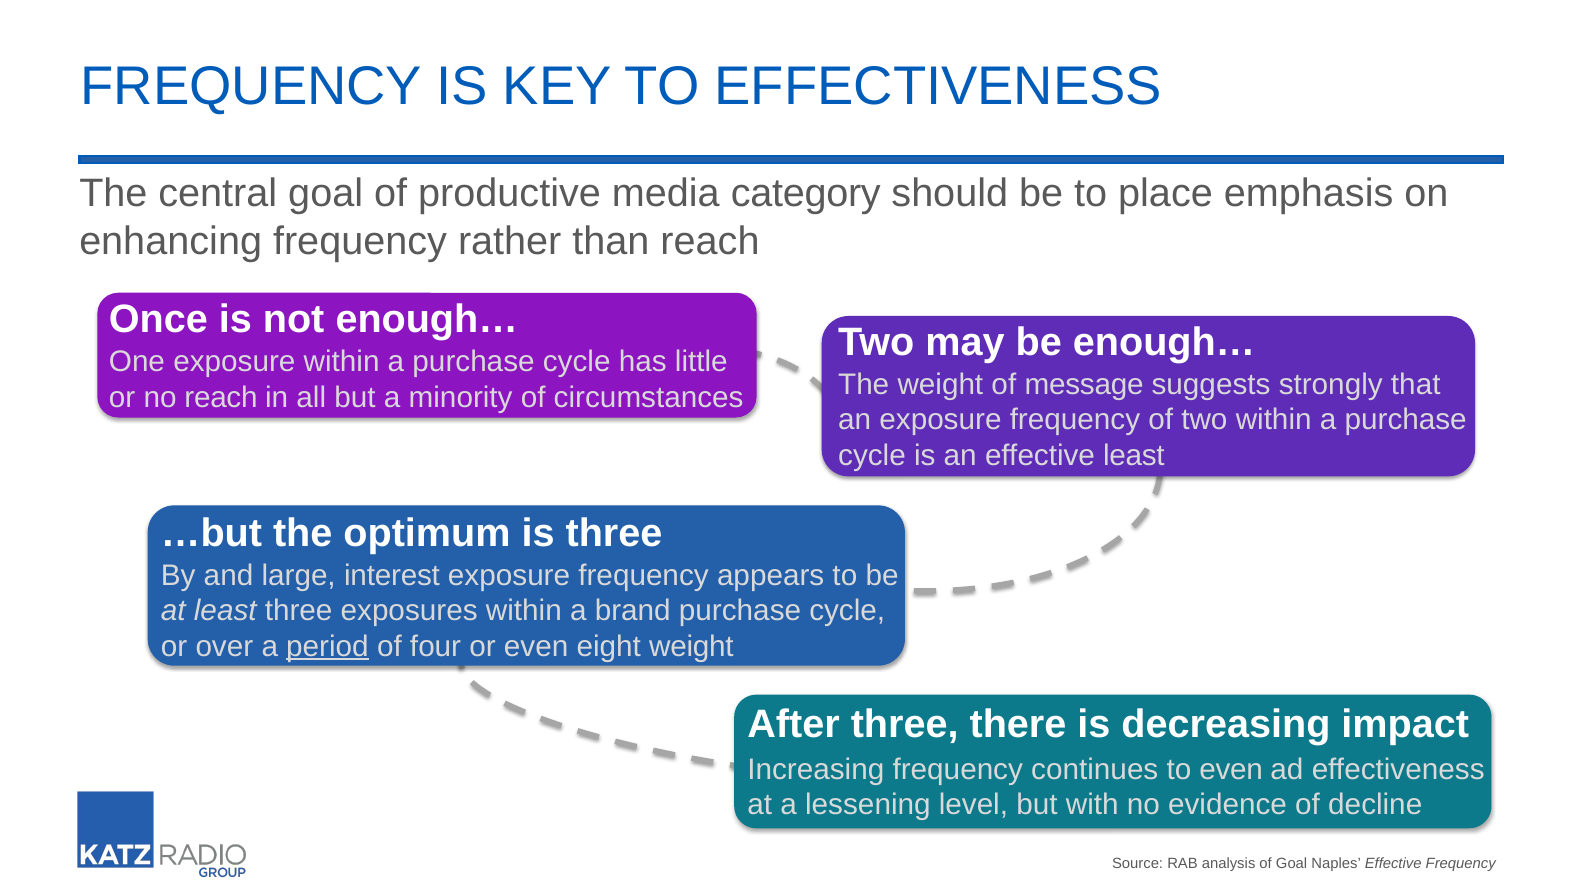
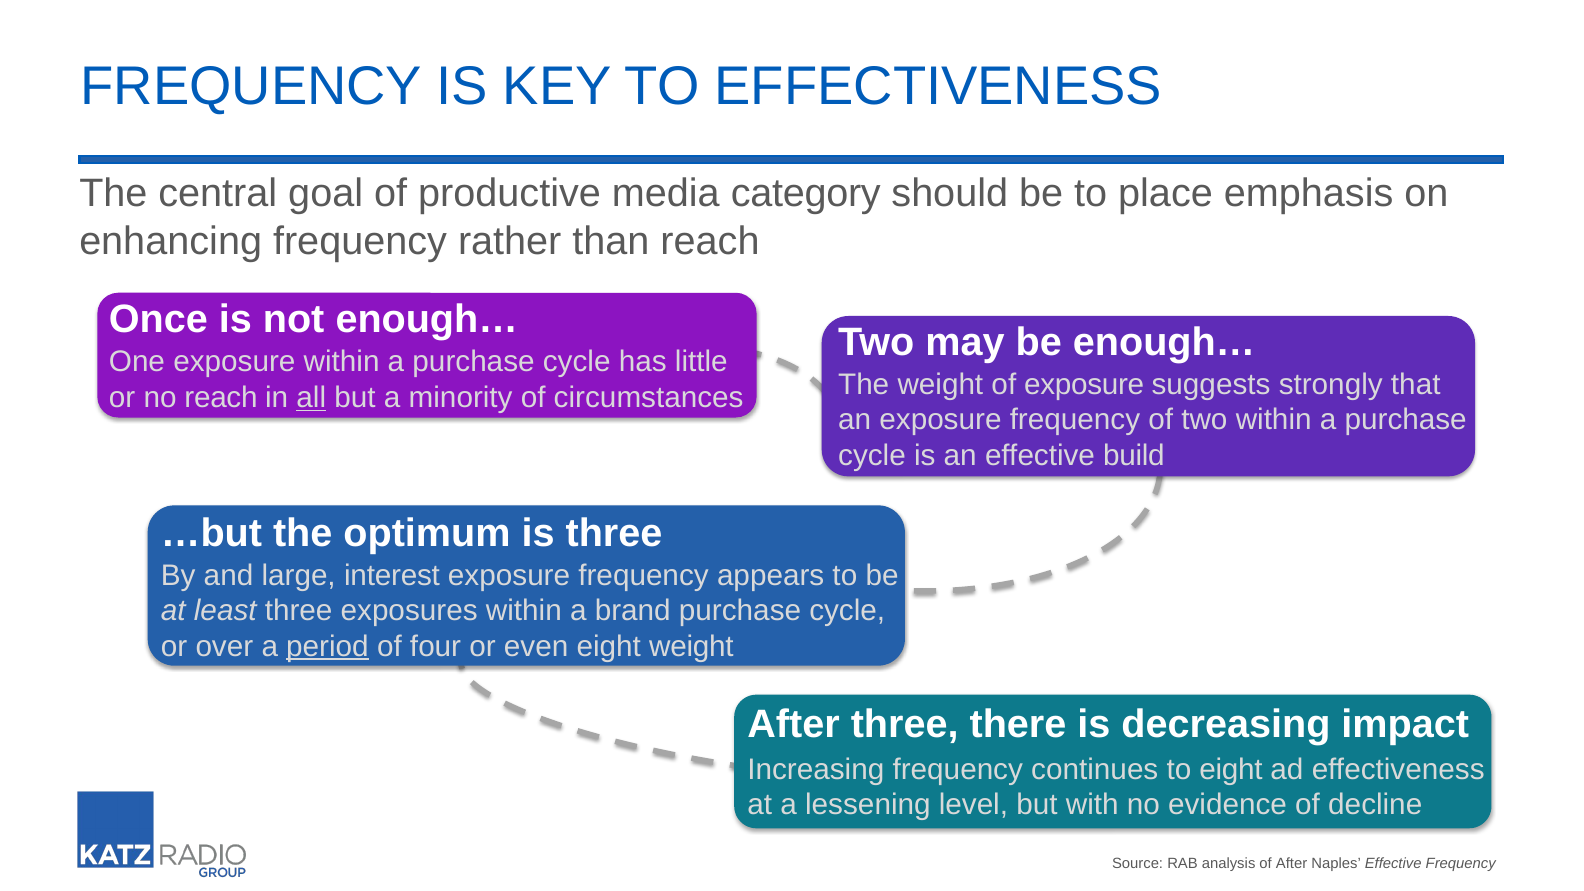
of message: message -> exposure
all underline: none -> present
effective least: least -> build
to even: even -> eight
of Goal: Goal -> After
